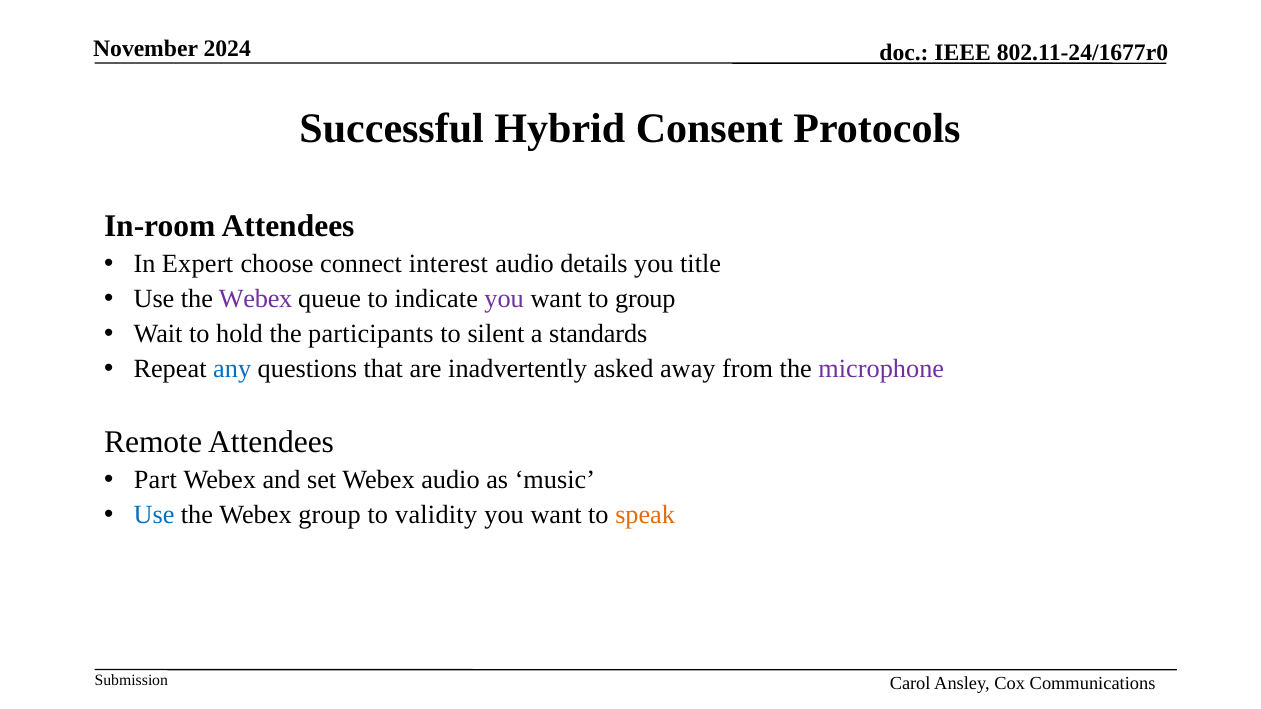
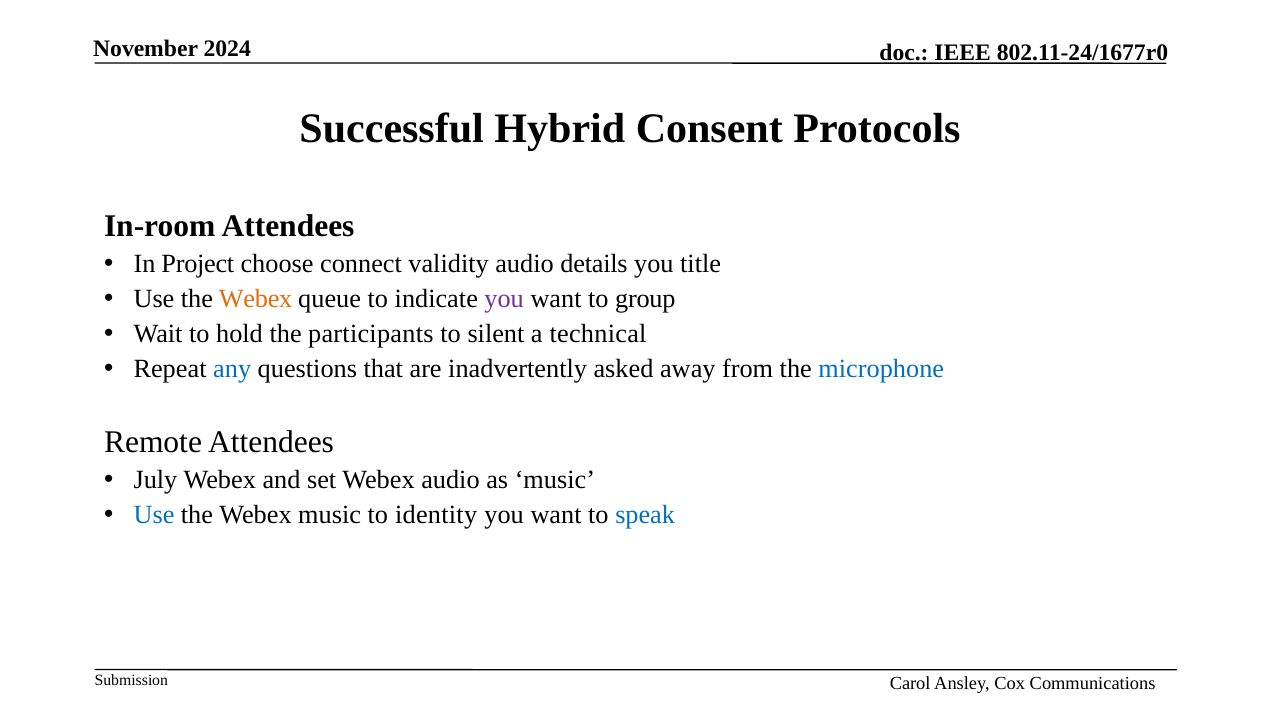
Expert: Expert -> Project
interest: interest -> validity
Webex at (256, 299) colour: purple -> orange
standards: standards -> technical
microphone colour: purple -> blue
Part: Part -> July
Webex group: group -> music
validity: validity -> identity
speak colour: orange -> blue
